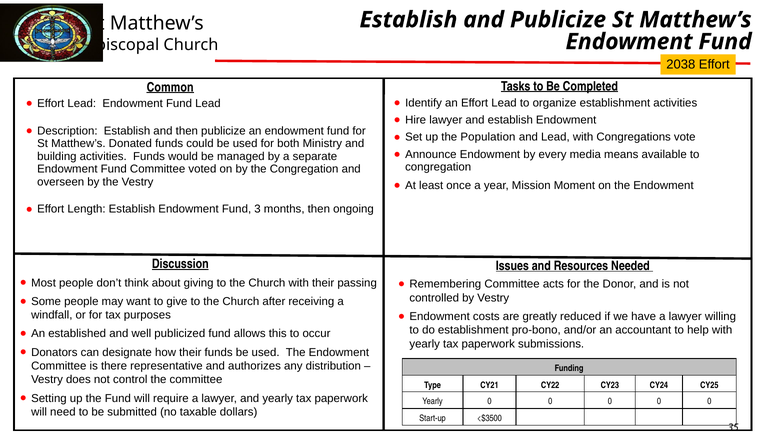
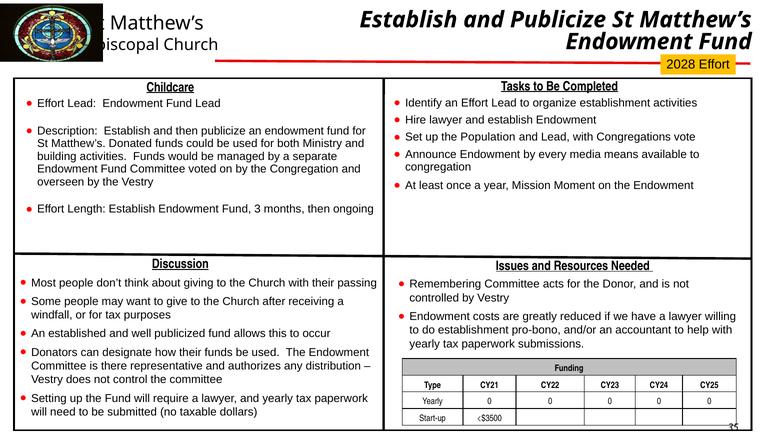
2038: 2038 -> 2028
Common: Common -> Childcare
